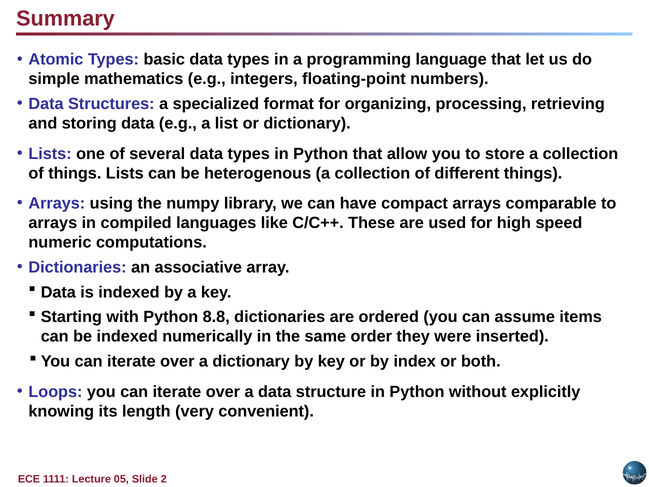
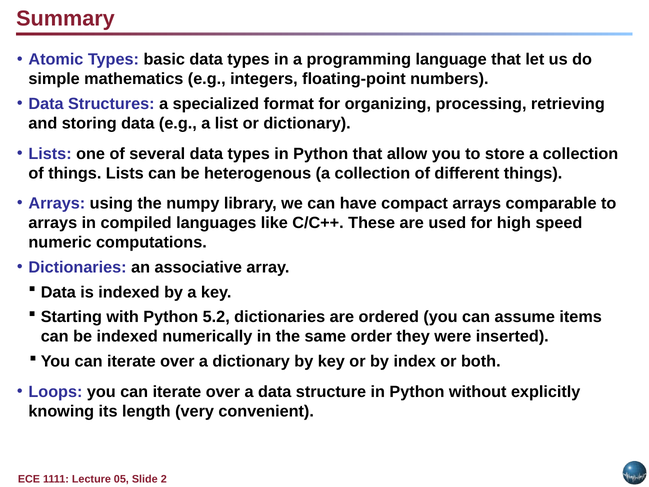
8.8: 8.8 -> 5.2
